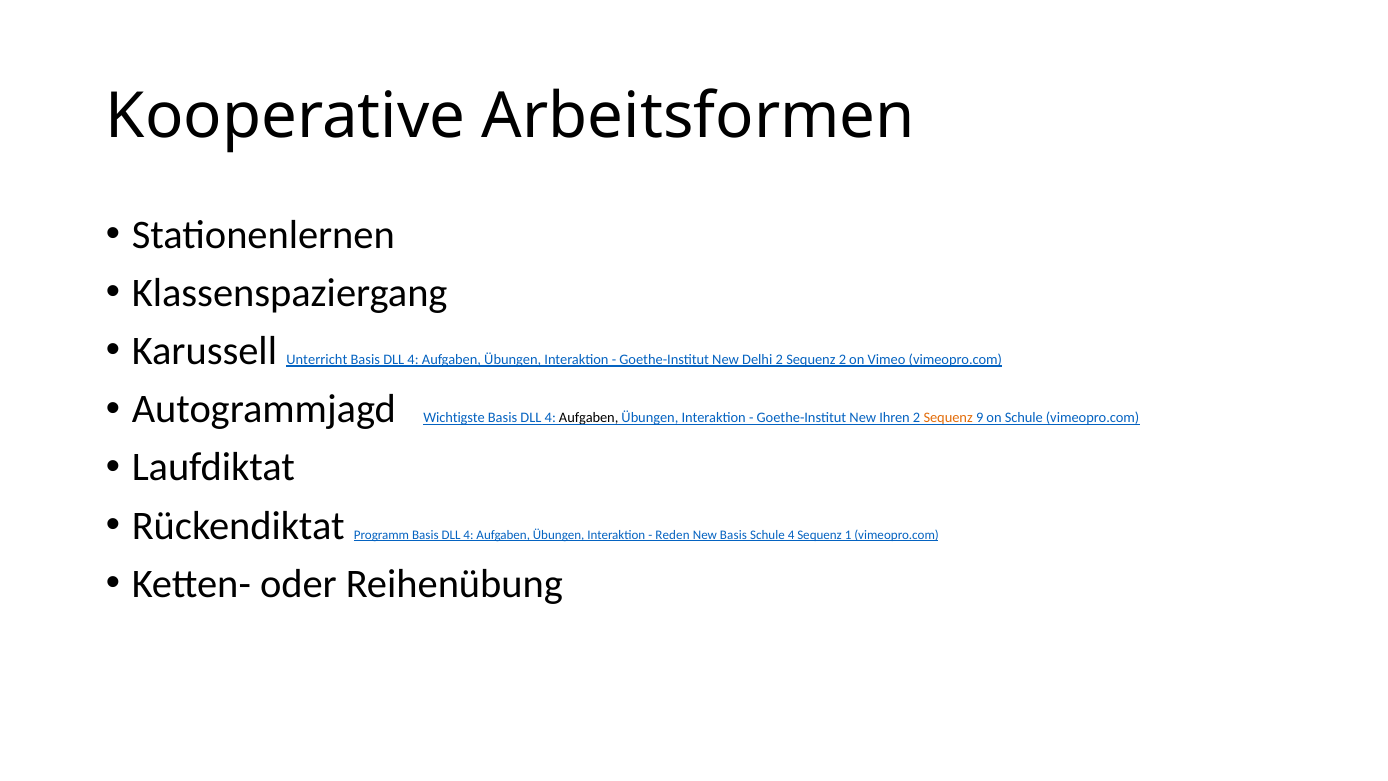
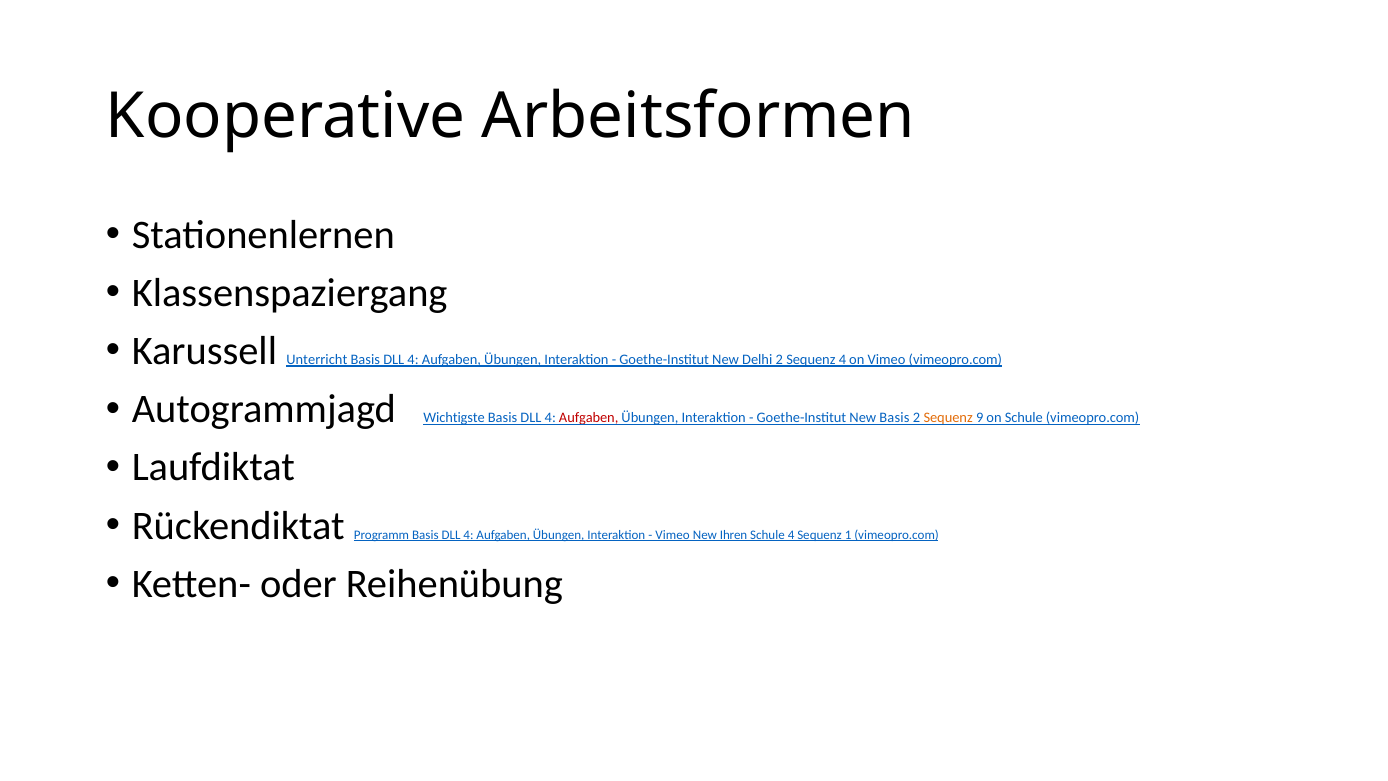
Sequenz 2: 2 -> 4
Aufgaben at (589, 418) colour: black -> red
New Ihren: Ihren -> Basis
Reden at (673, 535): Reden -> Vimeo
New Basis: Basis -> Ihren
